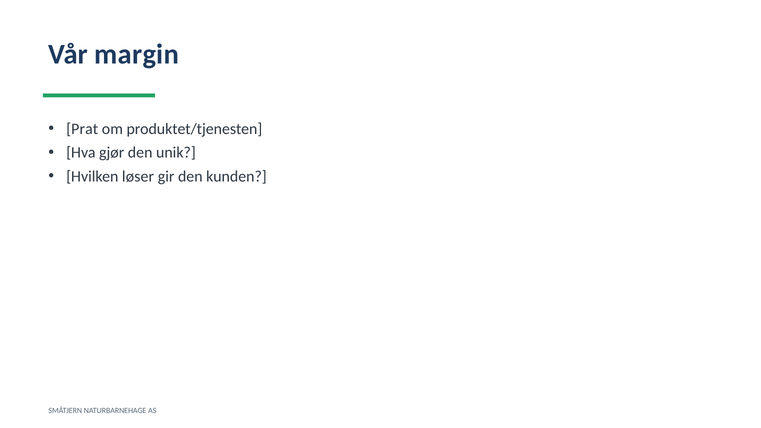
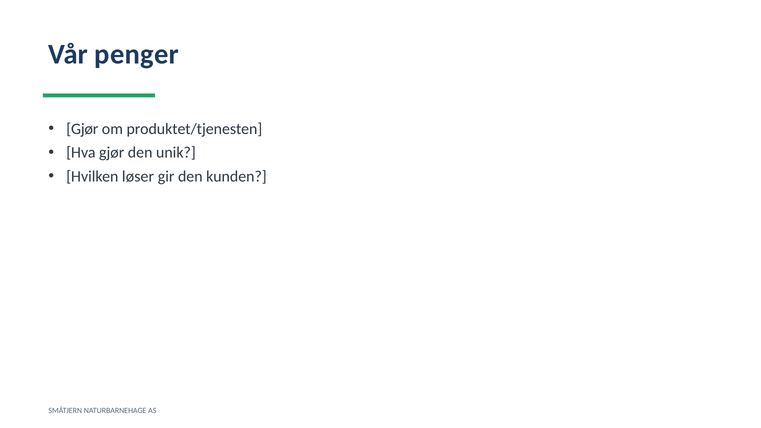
margin: margin -> penger
Prat at (82, 129): Prat -> Gjør
